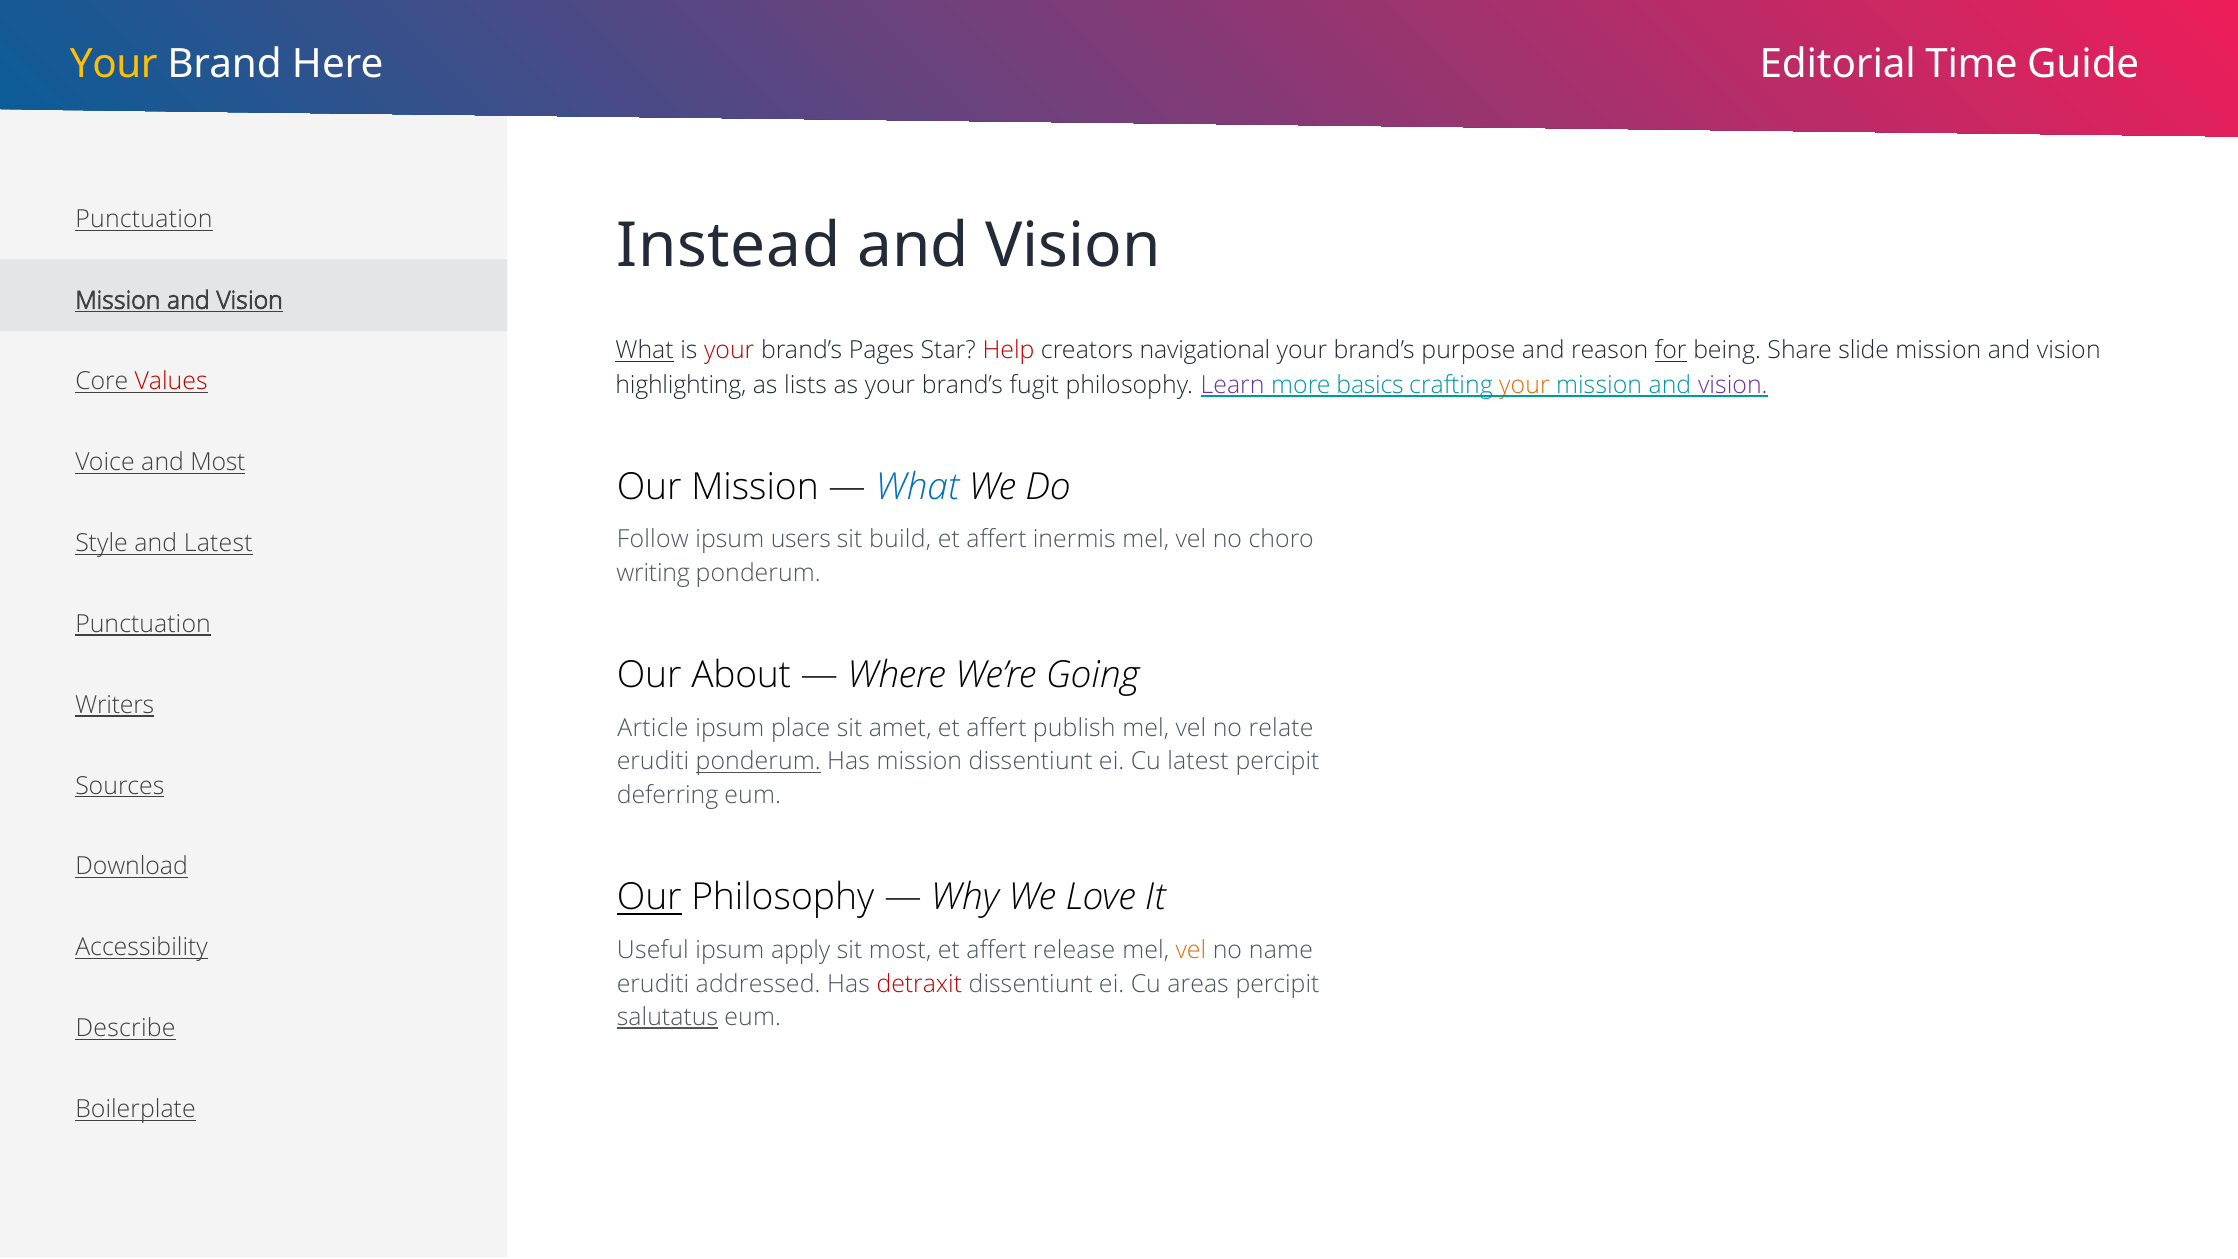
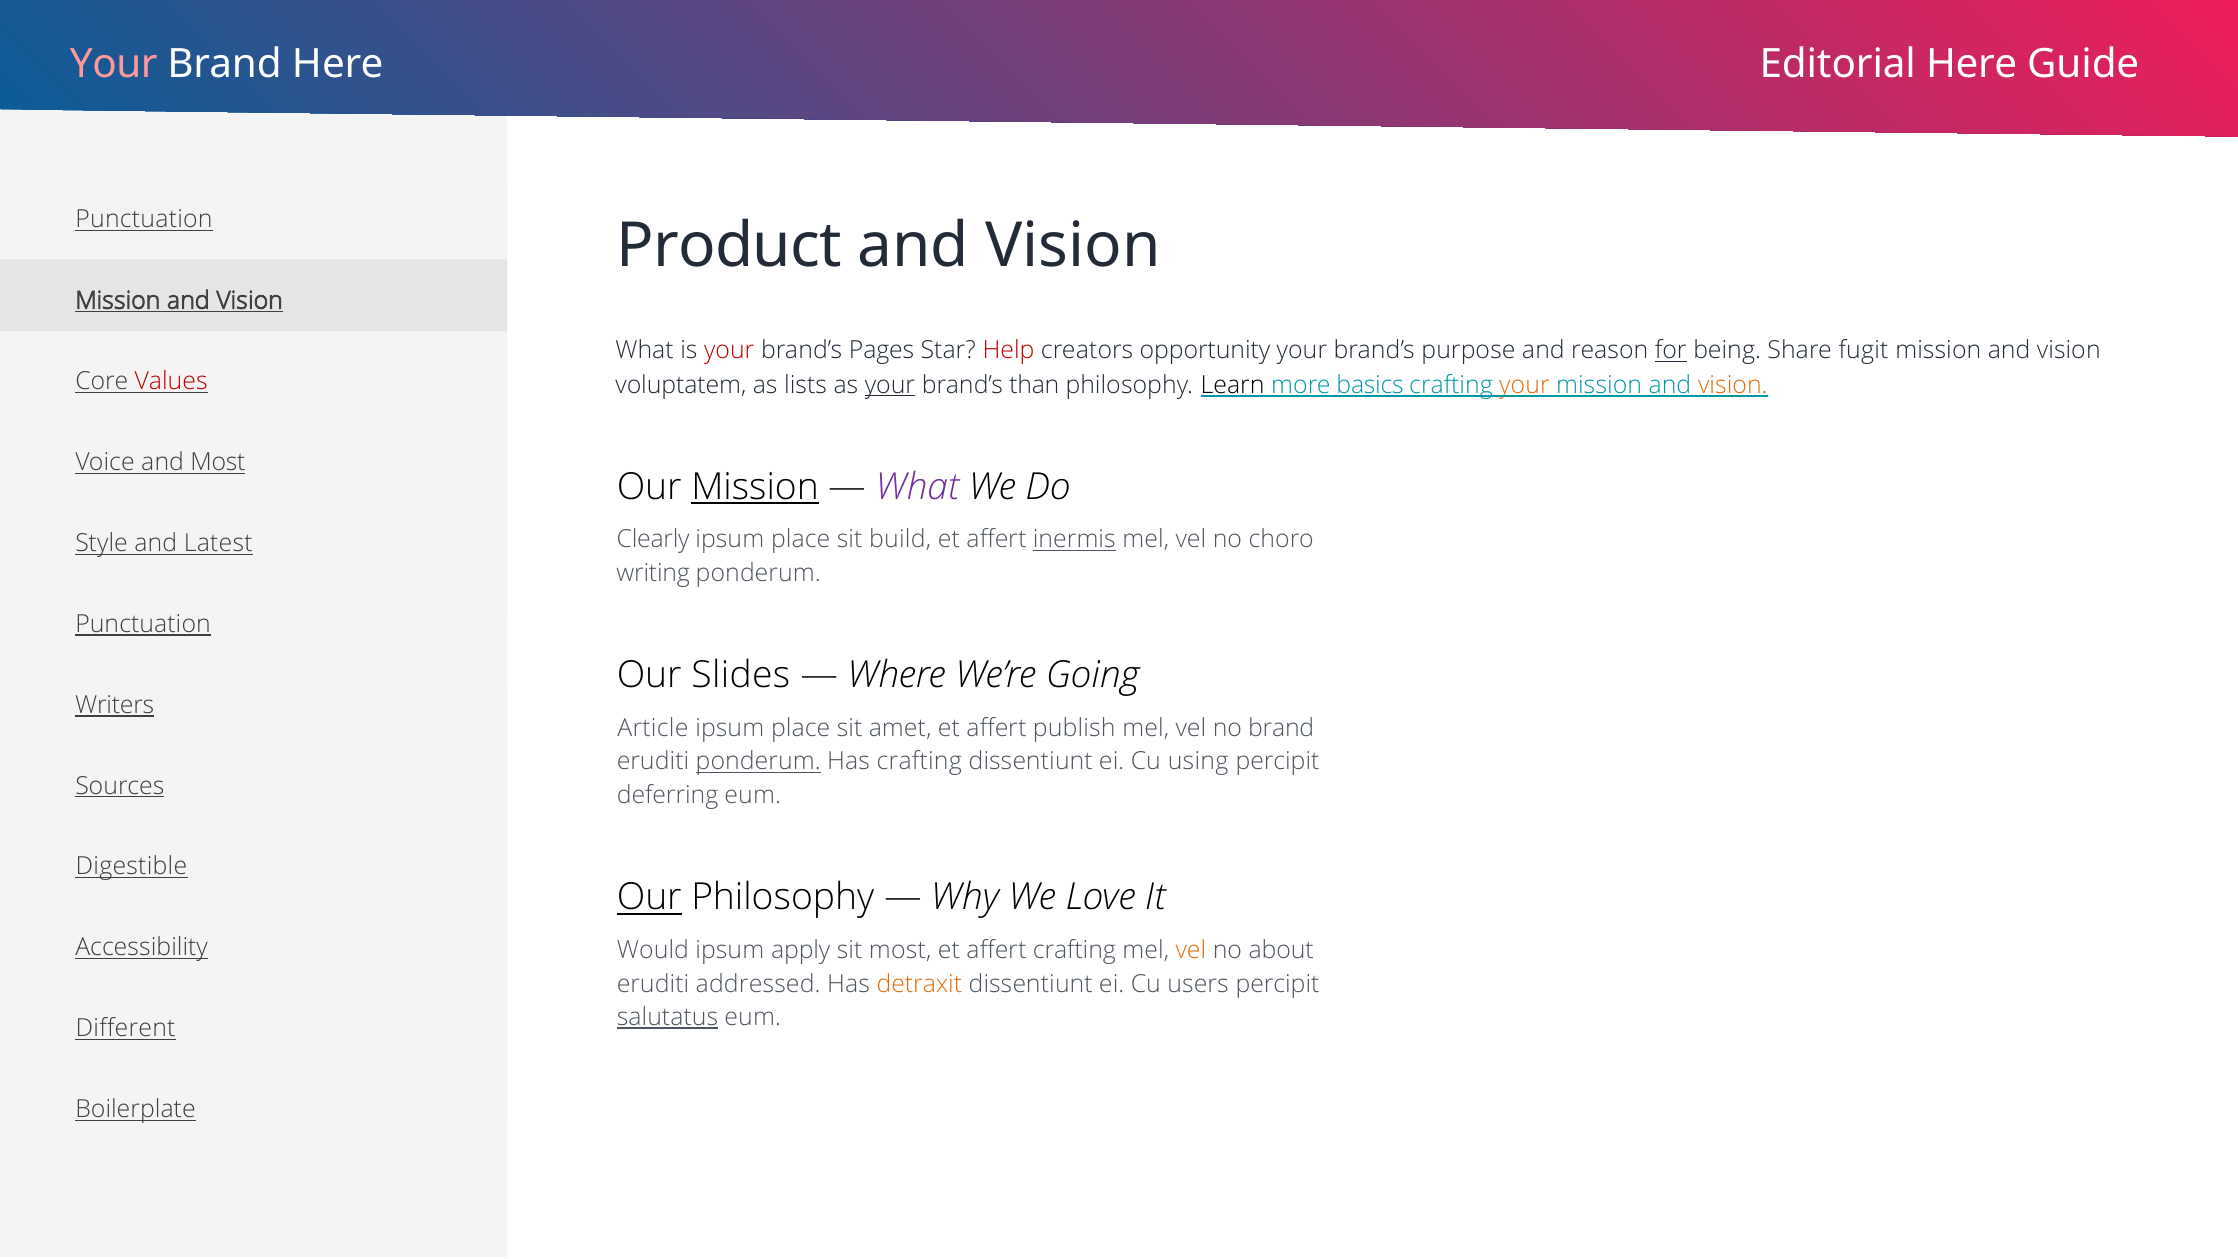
Your at (114, 64) colour: yellow -> pink
Time at (1972, 64): Time -> Here
Instead: Instead -> Product
What at (645, 351) underline: present -> none
navigational: navigational -> opportunity
slide: slide -> fugit
highlighting: highlighting -> voluptatem
your at (890, 385) underline: none -> present
fugit: fugit -> than
Learn colour: purple -> black
vision at (1733, 385) colour: purple -> orange
Mission at (755, 487) underline: none -> present
What at (917, 487) colour: blue -> purple
Follow: Follow -> Clearly
users at (801, 540): users -> place
inermis underline: none -> present
About: About -> Slides
no relate: relate -> brand
Has mission: mission -> crafting
Cu latest: latest -> using
Download: Download -> Digestible
Useful: Useful -> Would
affert release: release -> crafting
name: name -> about
detraxit colour: red -> orange
areas: areas -> users
Describe: Describe -> Different
